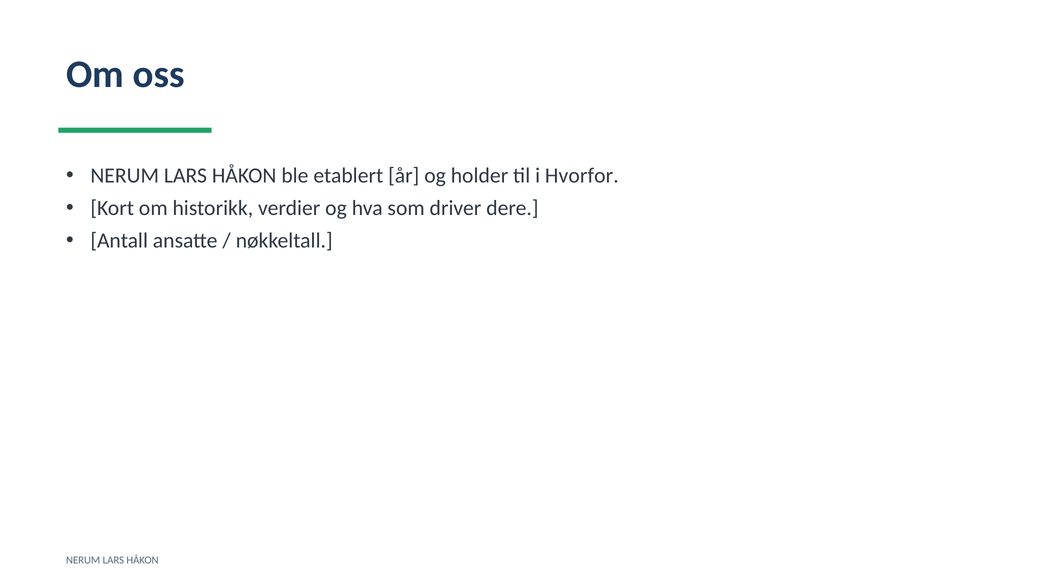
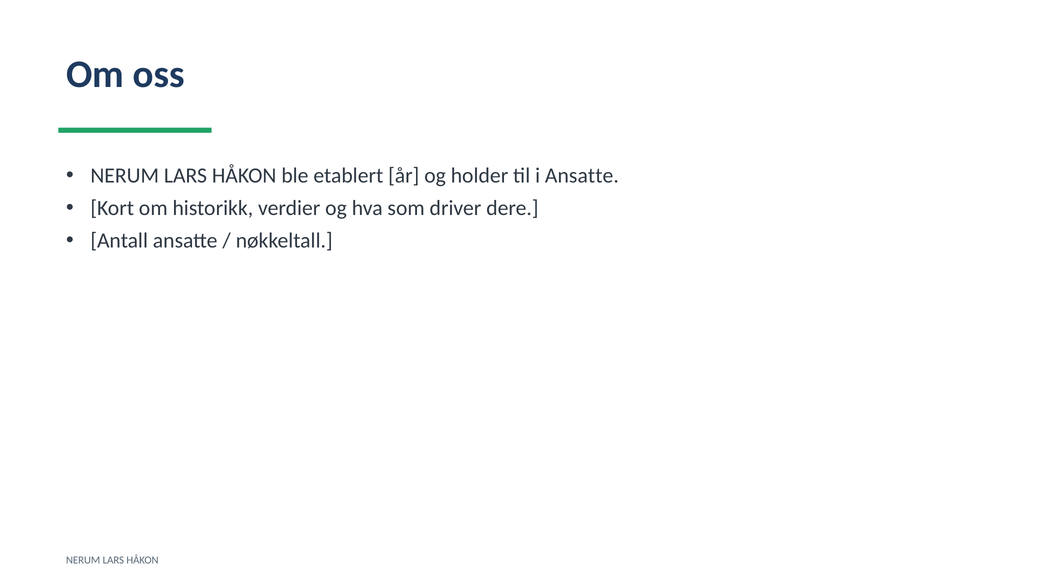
i Hvorfor: Hvorfor -> Ansatte
